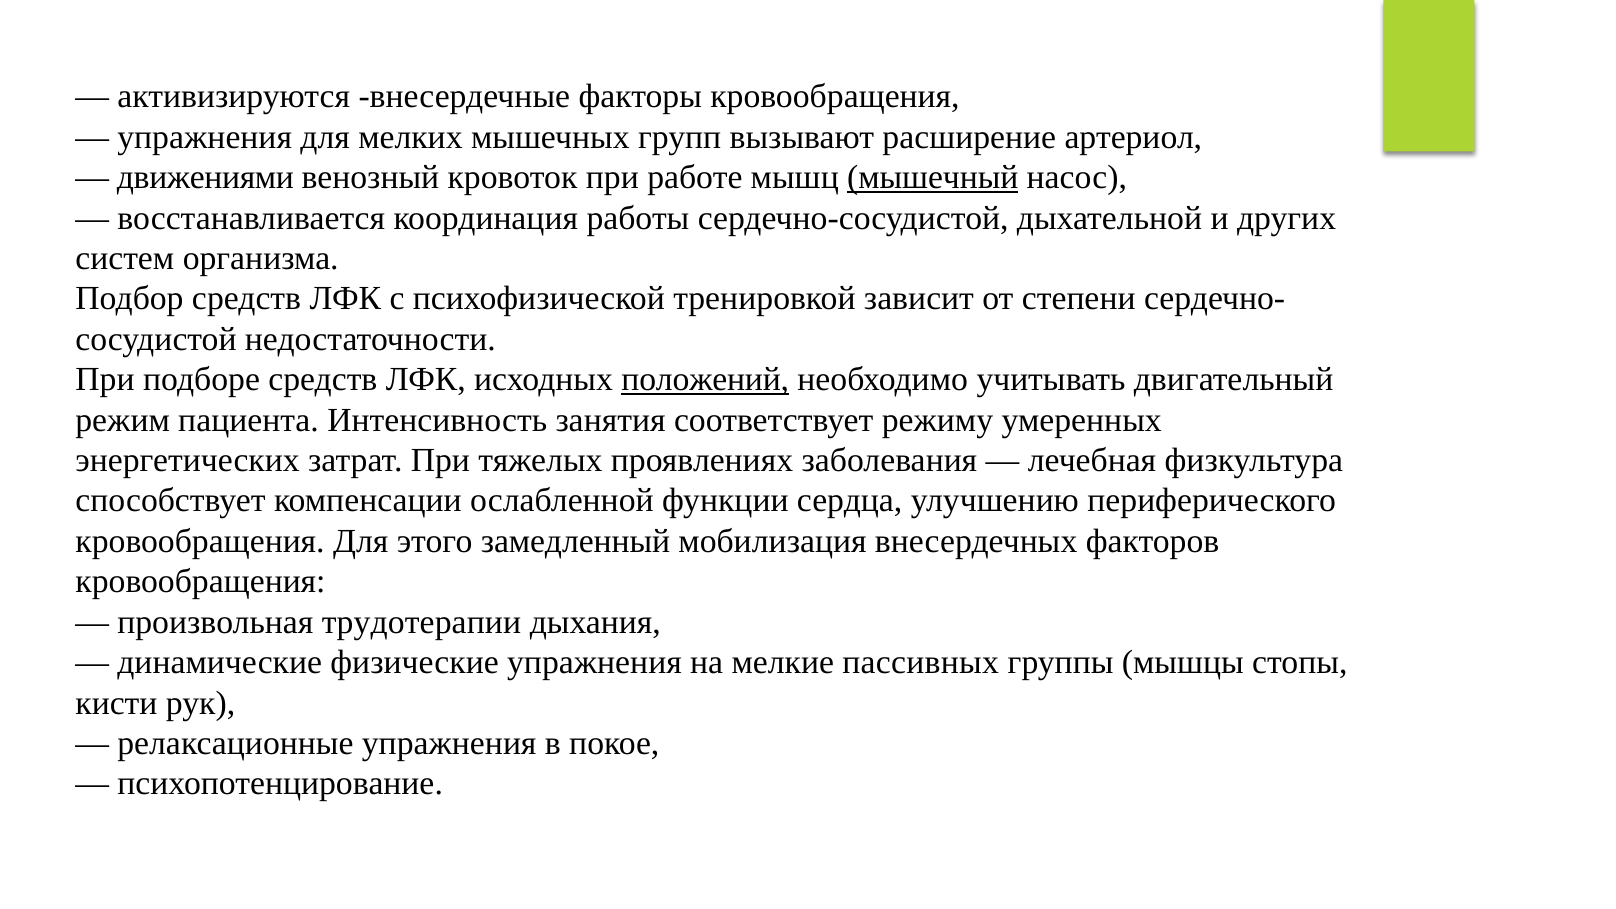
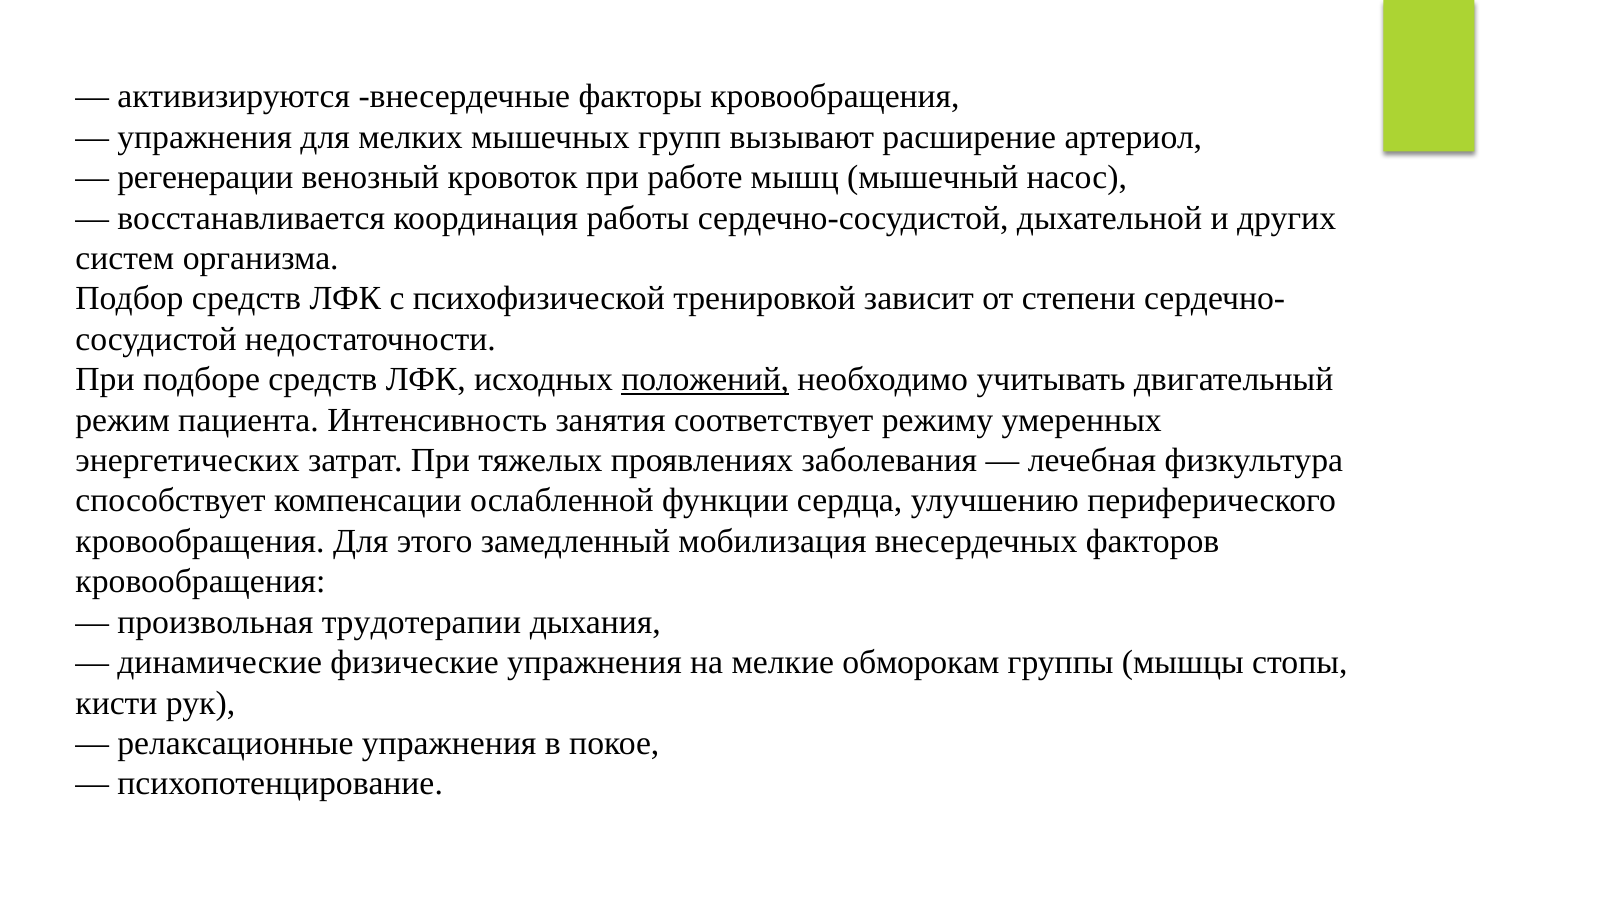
движениями: движениями -> регенерации
мышечный underline: present -> none
пассивных: пассивных -> обморокам
